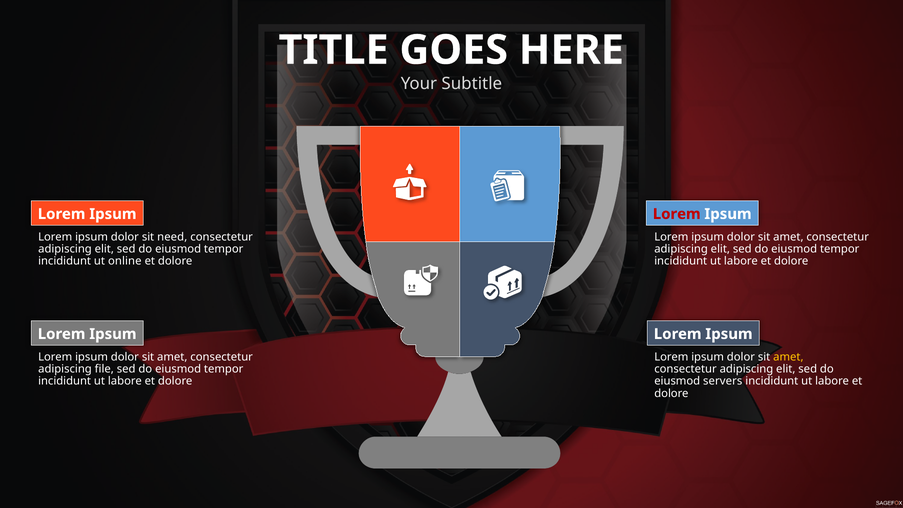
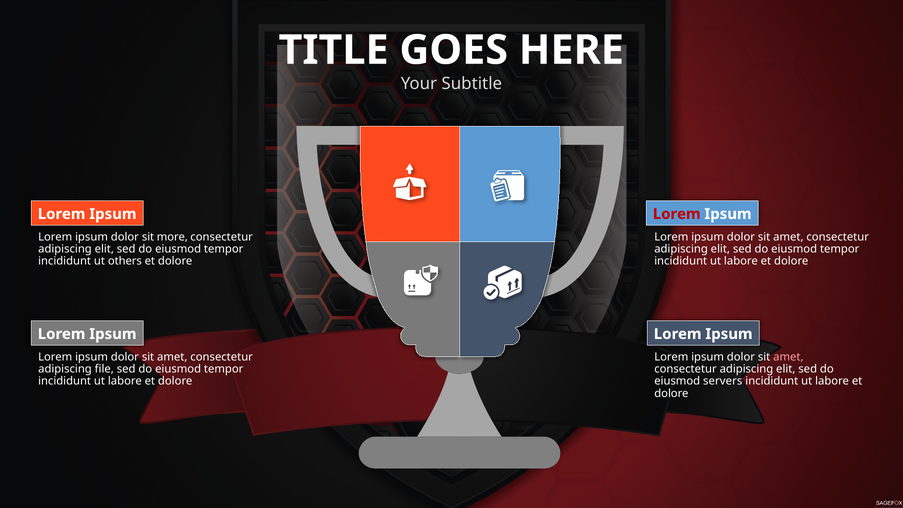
need: need -> more
online: online -> others
amet at (788, 357) colour: yellow -> pink
